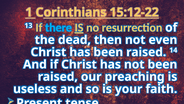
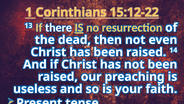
there colour: light blue -> white
